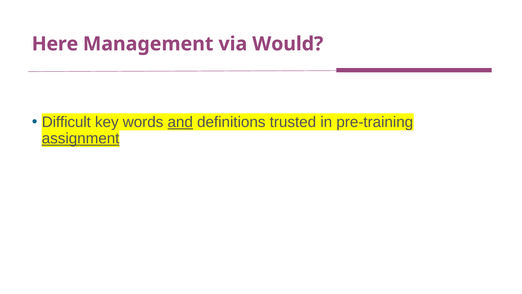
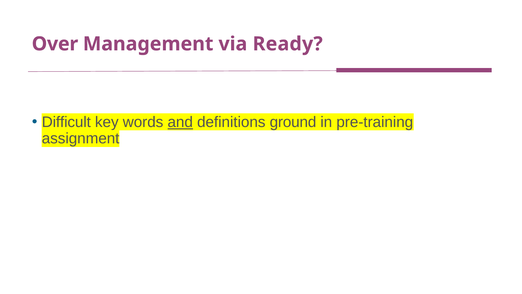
Here: Here -> Over
Would: Would -> Ready
trusted: trusted -> ground
assignment underline: present -> none
